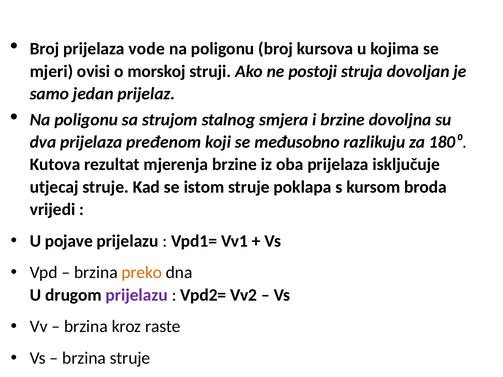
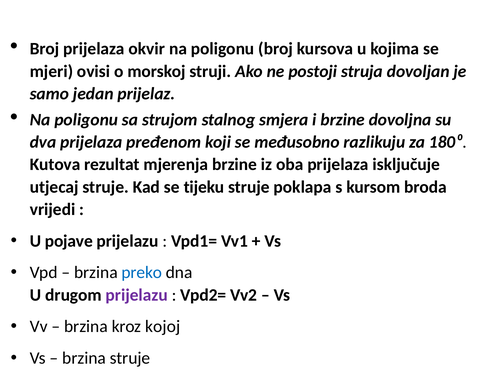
vode: vode -> okvir
istom: istom -> tijeku
preko colour: orange -> blue
raste: raste -> kojoj
